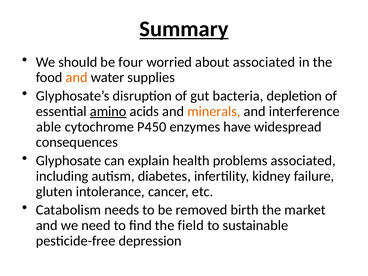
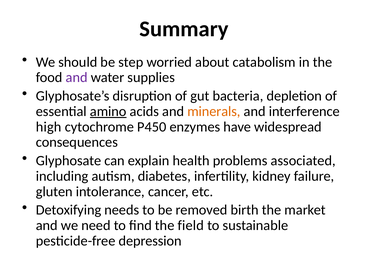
Summary underline: present -> none
four: four -> step
about associated: associated -> catabolism
and at (77, 77) colour: orange -> purple
able: able -> high
Catabolism: Catabolism -> Detoxifying
